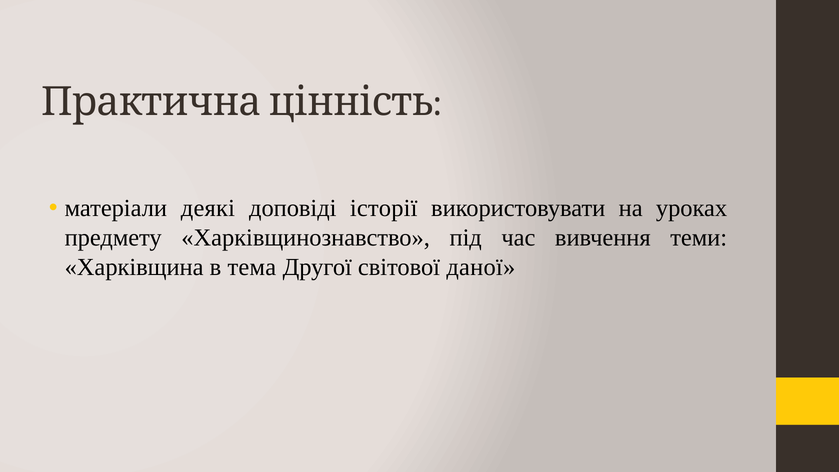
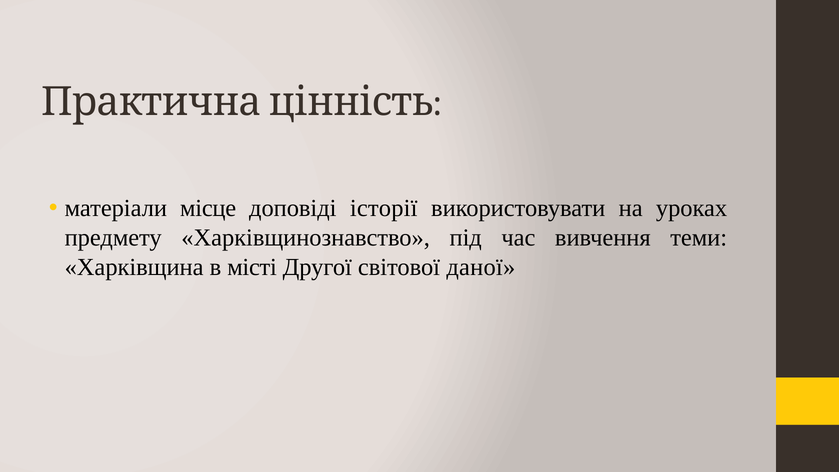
деякі: деякі -> місце
тема: тема -> місті
